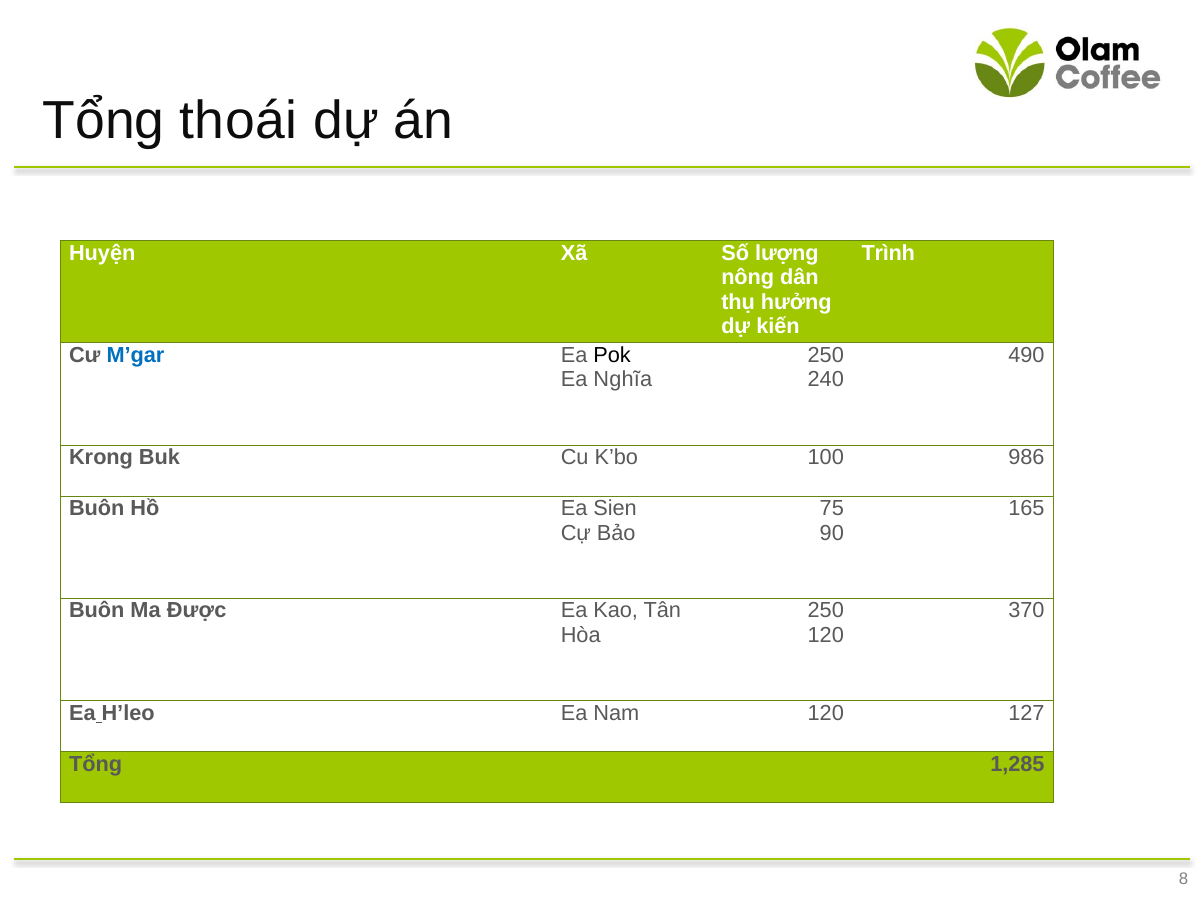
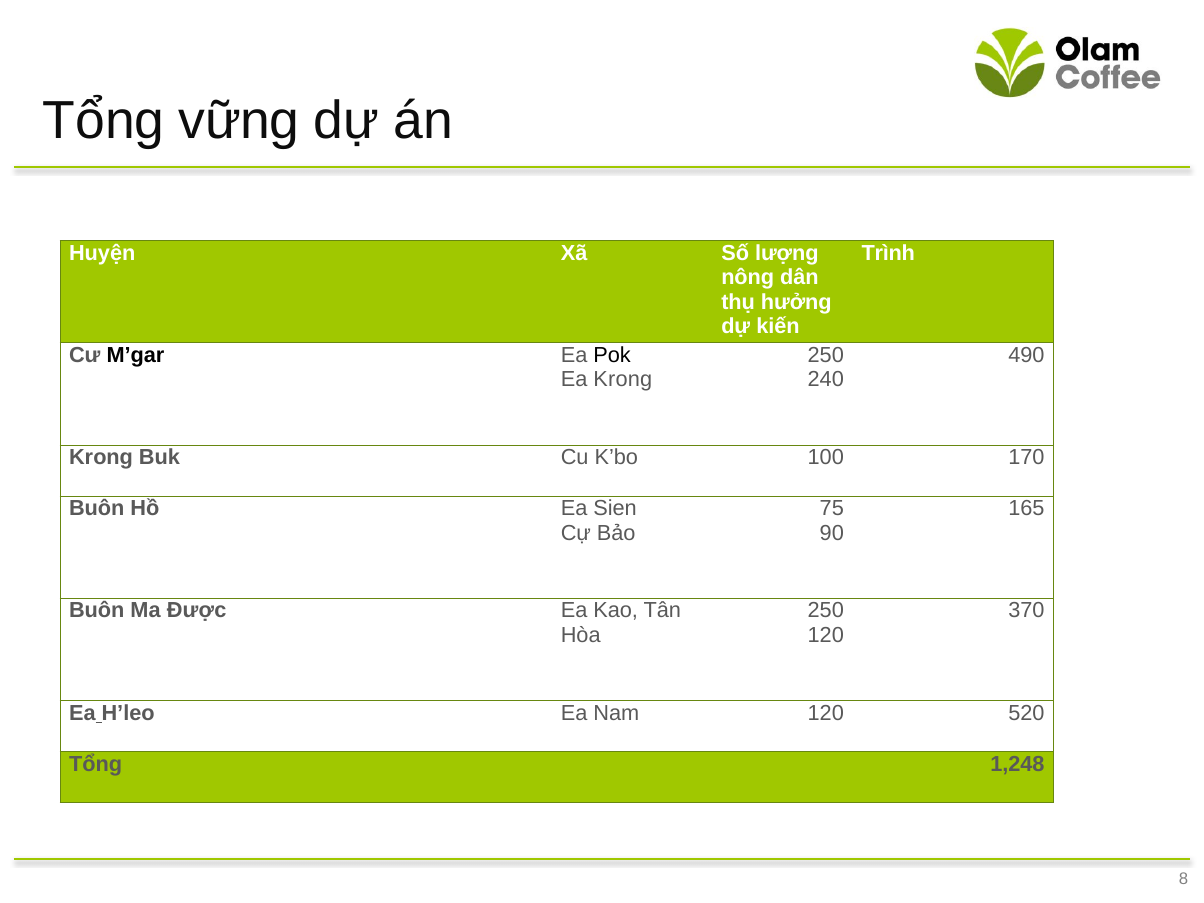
thoái: thoái -> vững
M’gar colour: blue -> black
Ea Nghĩa: Nghĩa -> Krong
986: 986 -> 170
127: 127 -> 520
1,285: 1,285 -> 1,248
